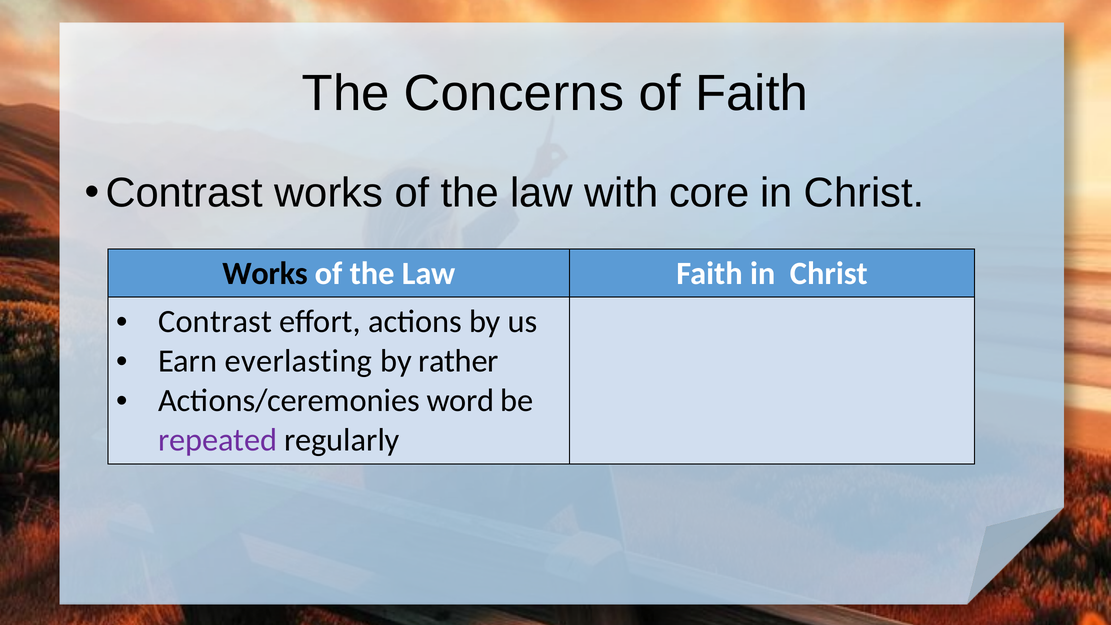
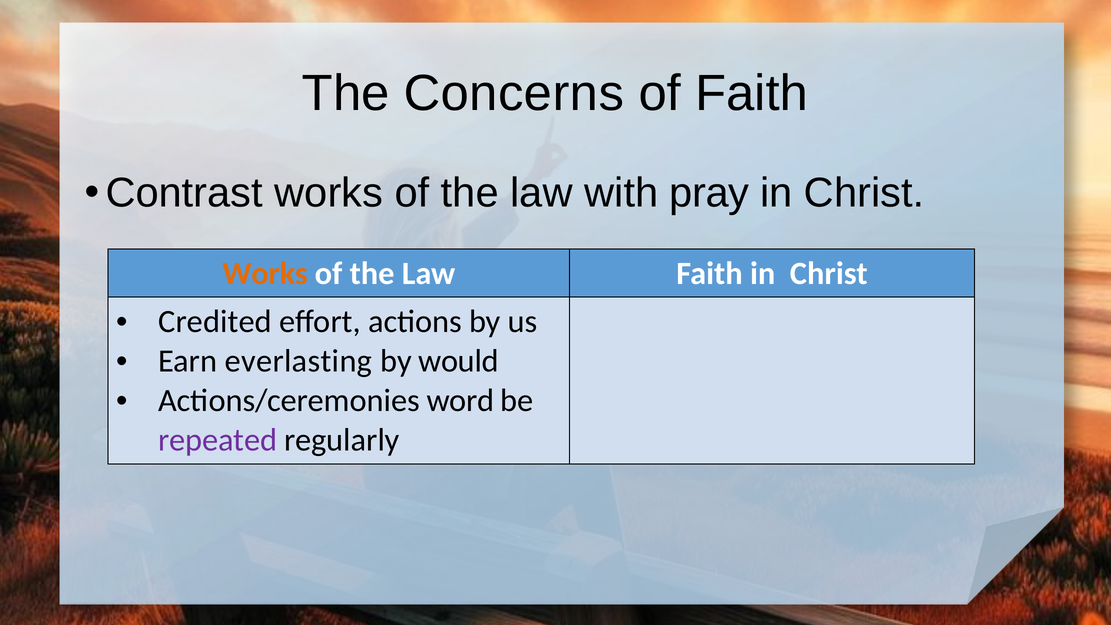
core: core -> pray
Works at (265, 273) colour: black -> orange
Contrast at (215, 321): Contrast -> Credited
rather: rather -> would
